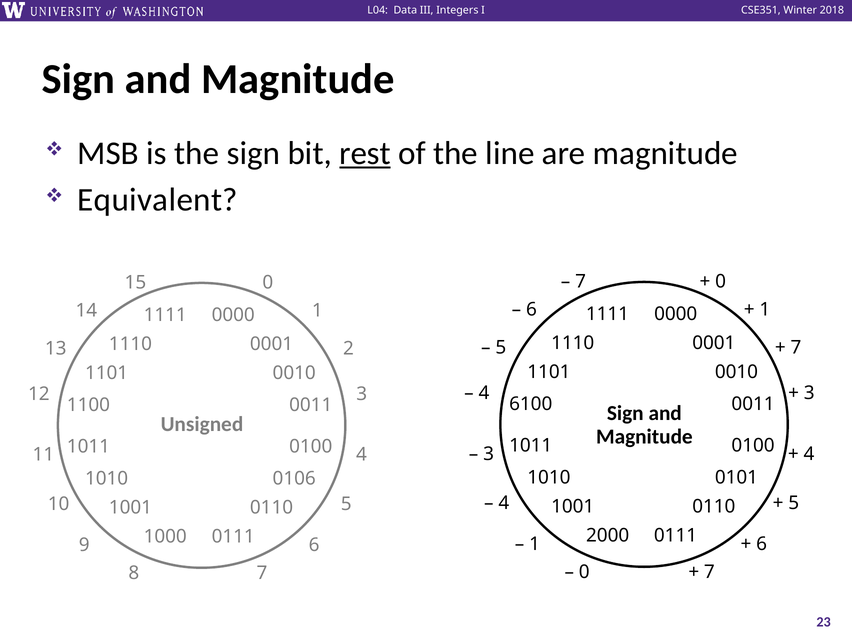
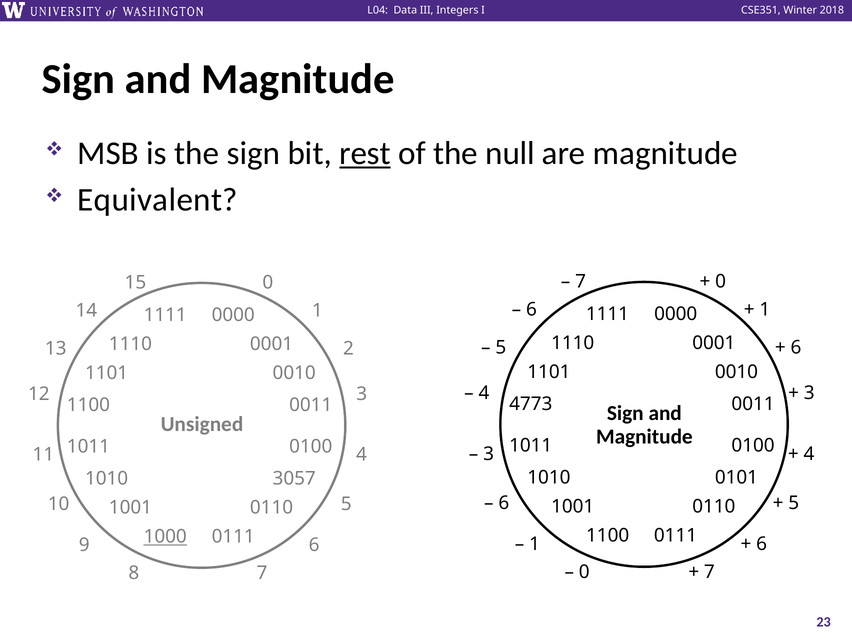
line: line -> null
7 at (796, 347): 7 -> 6
6100: 6100 -> 4773
0106: 0106 -> 3057
4 at (504, 503): 4 -> 6
2000 at (608, 536): 2000 -> 1100
1000 underline: none -> present
